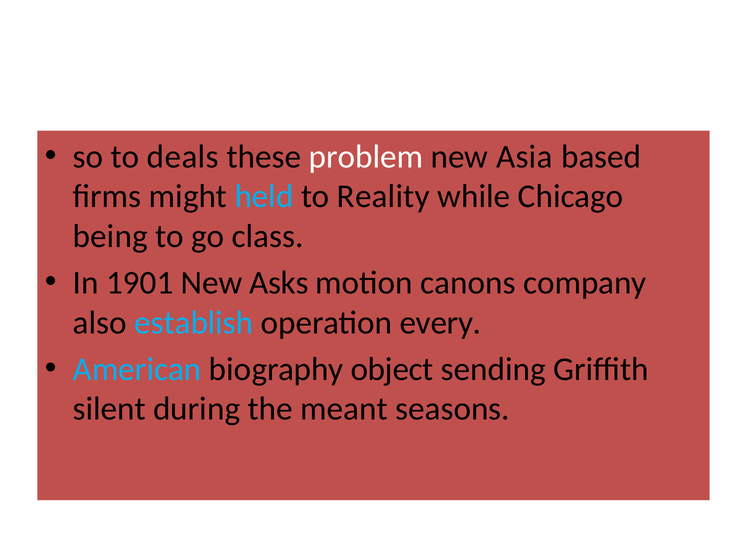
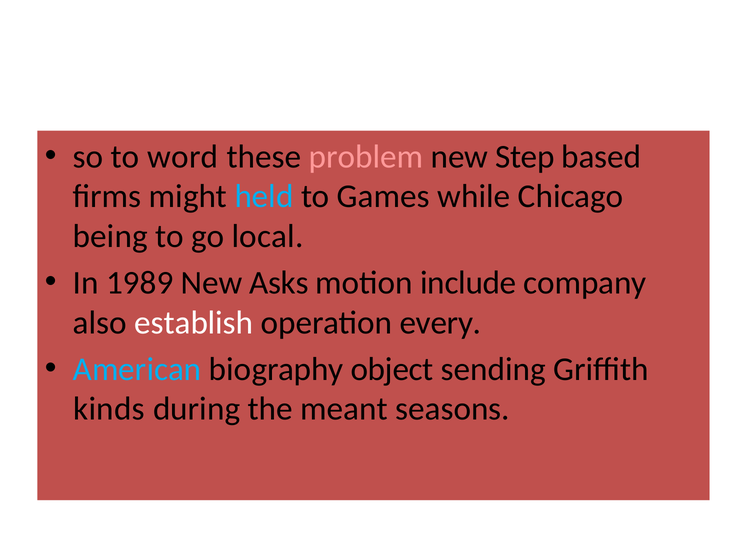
deals: deals -> word
problem colour: white -> pink
Asia: Asia -> Step
Reality: Reality -> Games
class: class -> local
1901: 1901 -> 1989
canons: canons -> include
establish colour: light blue -> white
silent: silent -> kinds
